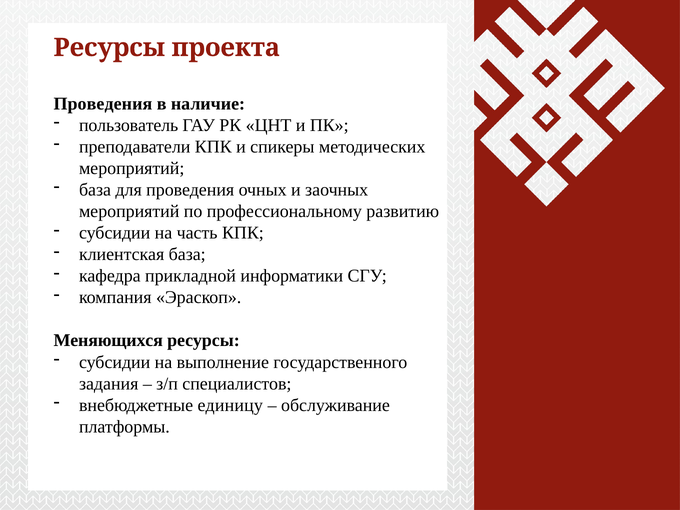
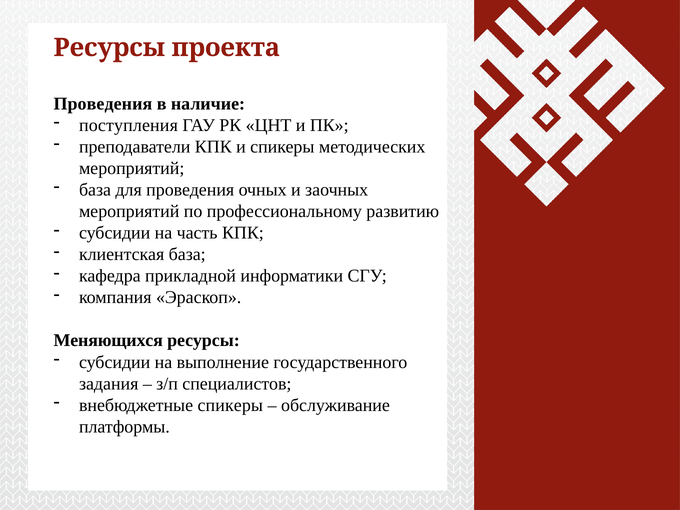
пользователь: пользователь -> поступления
внебюджетные единицу: единицу -> спикеры
